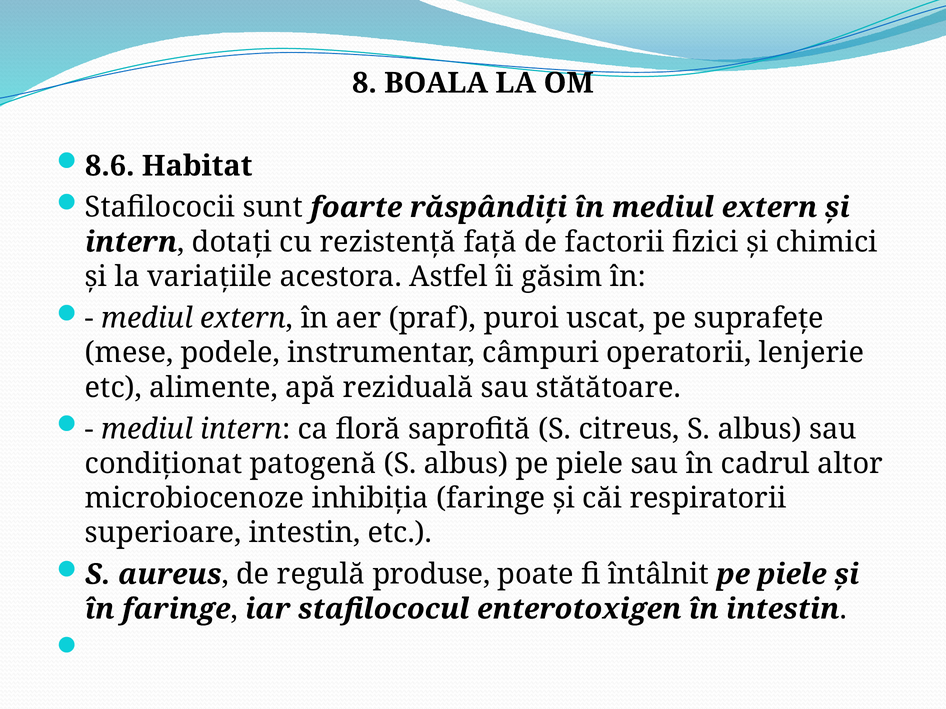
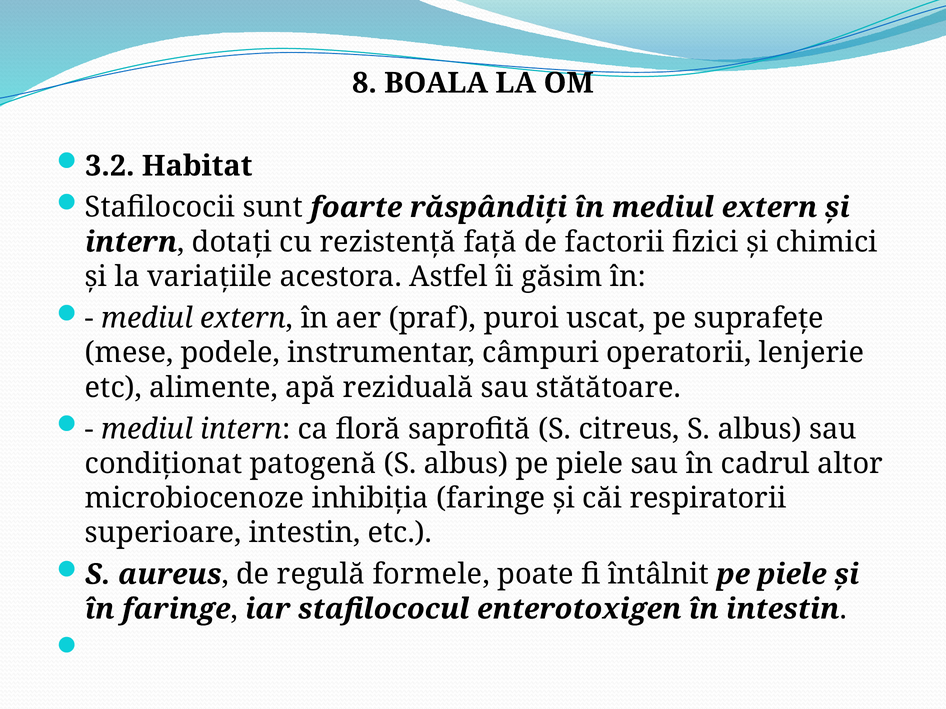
8.6: 8.6 -> 3.2
produse: produse -> formele
